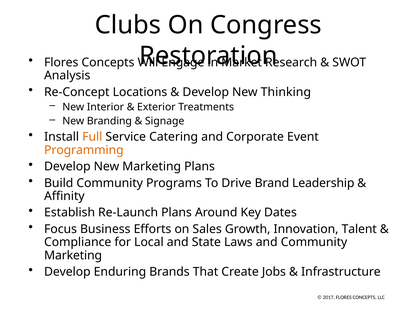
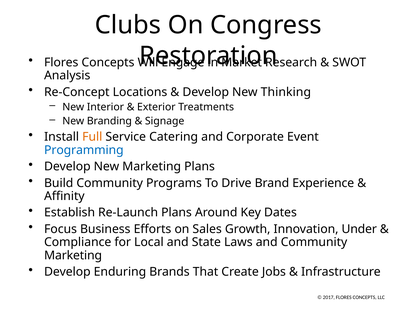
Programming colour: orange -> blue
Leadership: Leadership -> Experience
Talent: Talent -> Under
